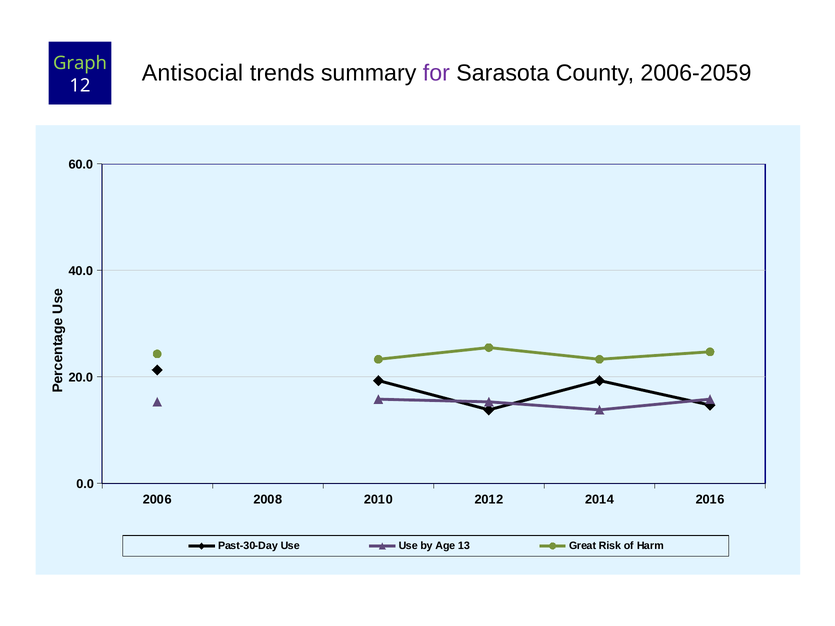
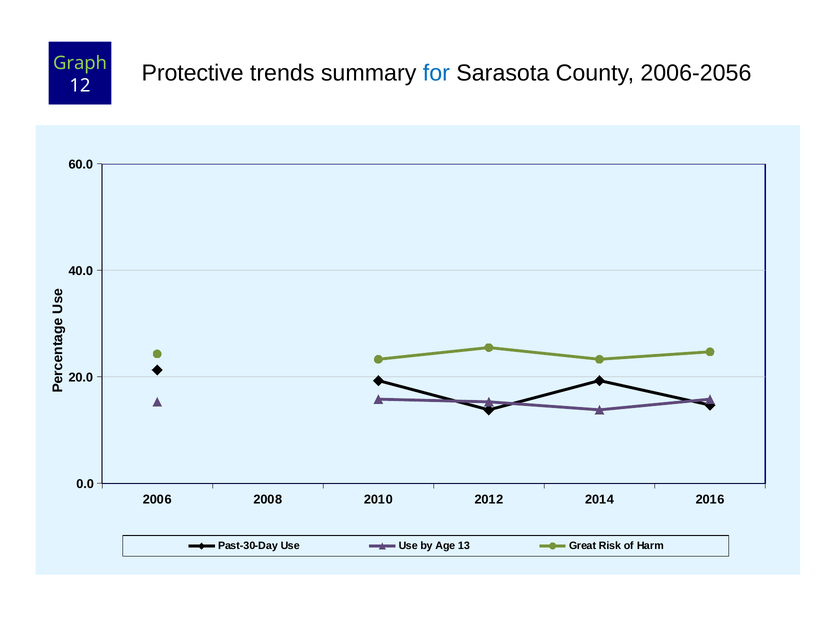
Antisocial: Antisocial -> Protective
for colour: purple -> blue
2006-2059: 2006-2059 -> 2006-2056
